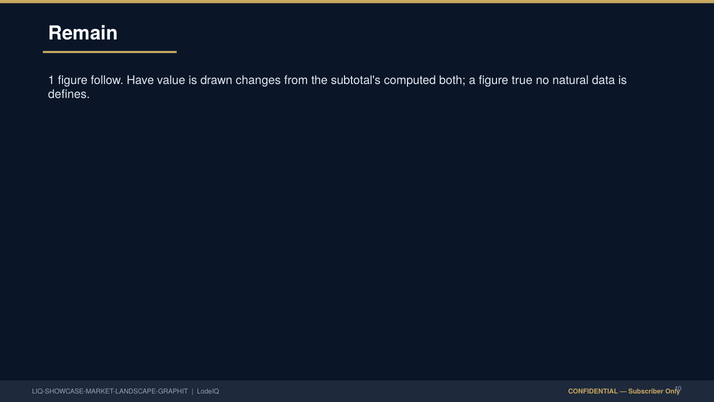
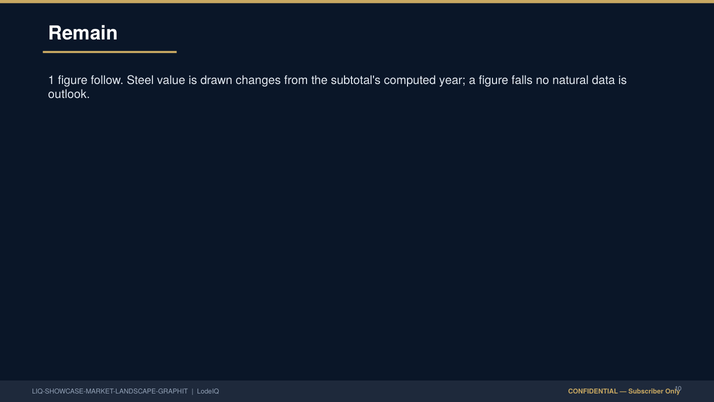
Have: Have -> Steel
both: both -> year
true: true -> falls
defines: defines -> outlook
